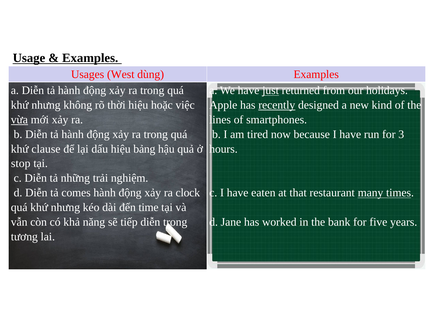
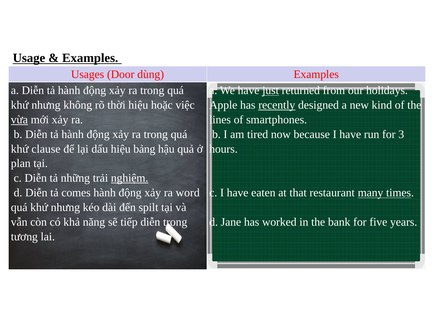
West: West -> Door
stop: stop -> plan
nghiệm underline: none -> present
clock: clock -> word
time: time -> spilt
